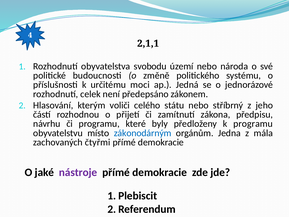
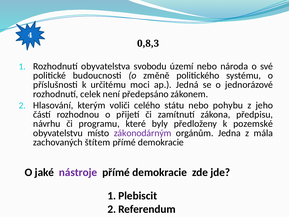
2,1,1: 2,1,1 -> 0,8,3
stříbrný: stříbrný -> pohybu
k programu: programu -> pozemské
zákonodárným colour: blue -> purple
čtyřmi: čtyřmi -> štítem
